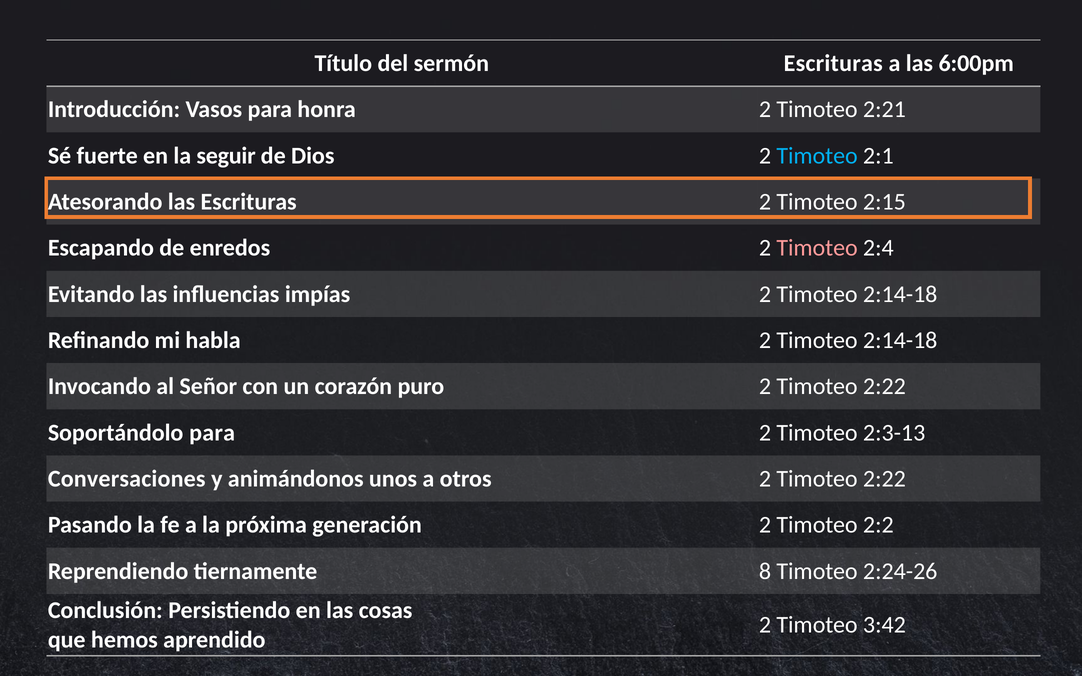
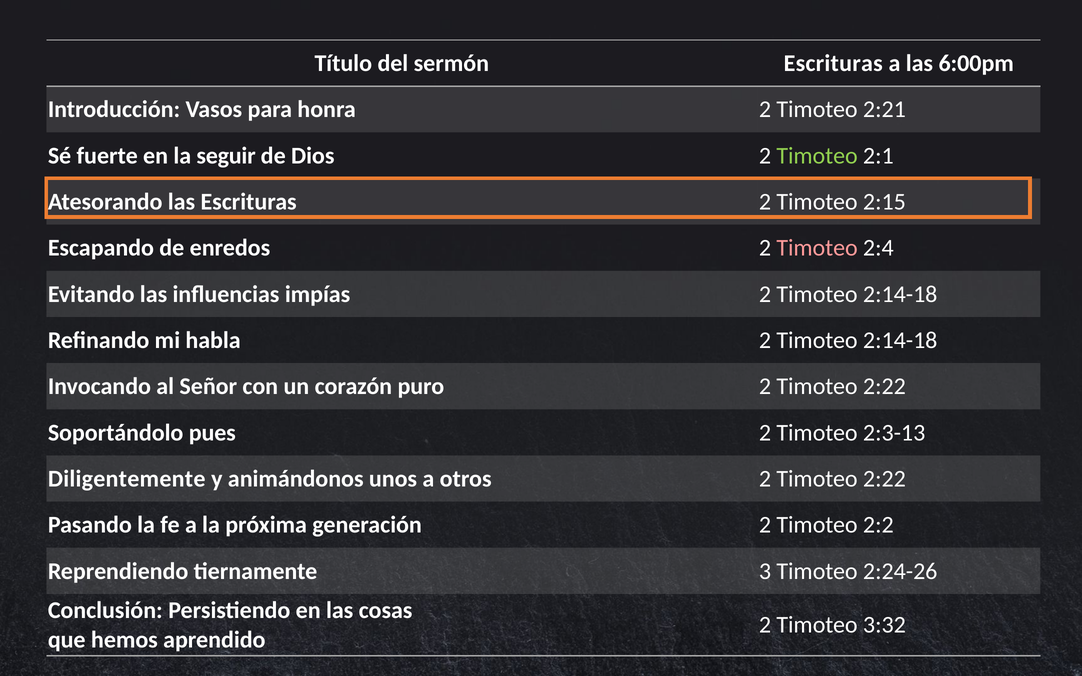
Timoteo at (817, 156) colour: light blue -> light green
Soportándolo para: para -> pues
Conversaciones: Conversaciones -> Diligentemente
8: 8 -> 3
3:42: 3:42 -> 3:32
